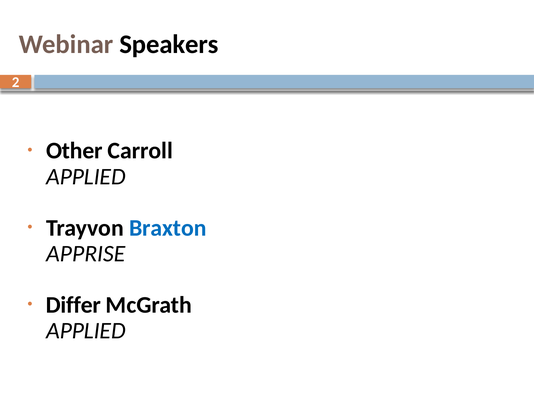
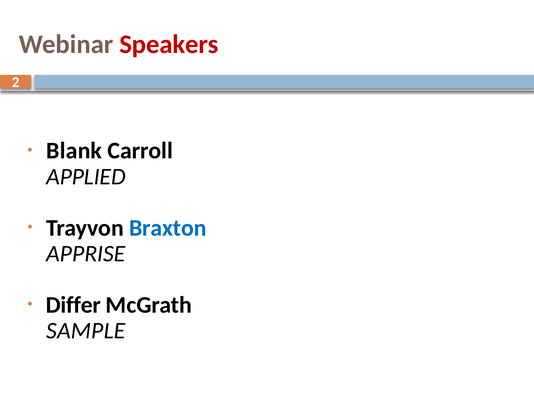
Speakers colour: black -> red
Other: Other -> Blank
APPLIED at (86, 330): APPLIED -> SAMPLE
